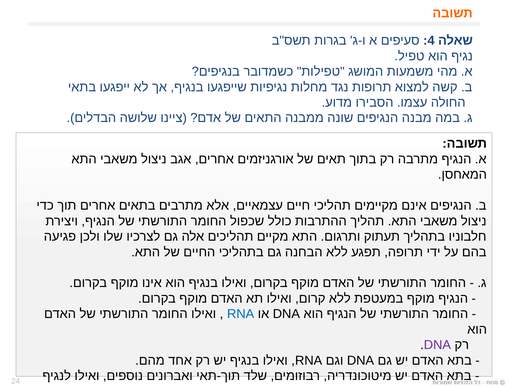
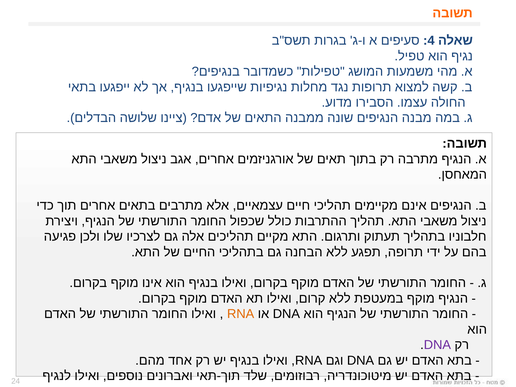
RNA at (241, 314) colour: blue -> orange
